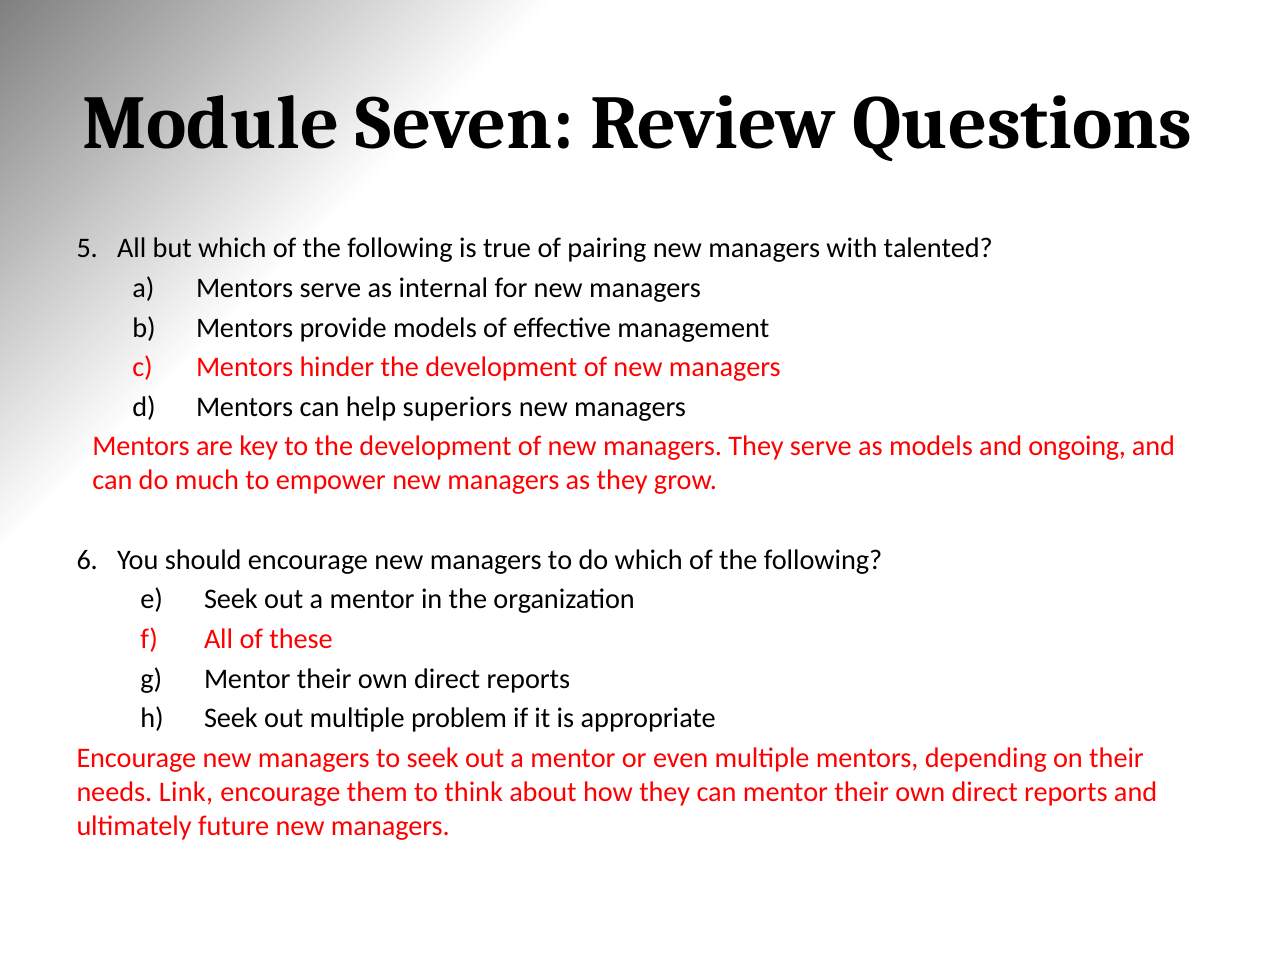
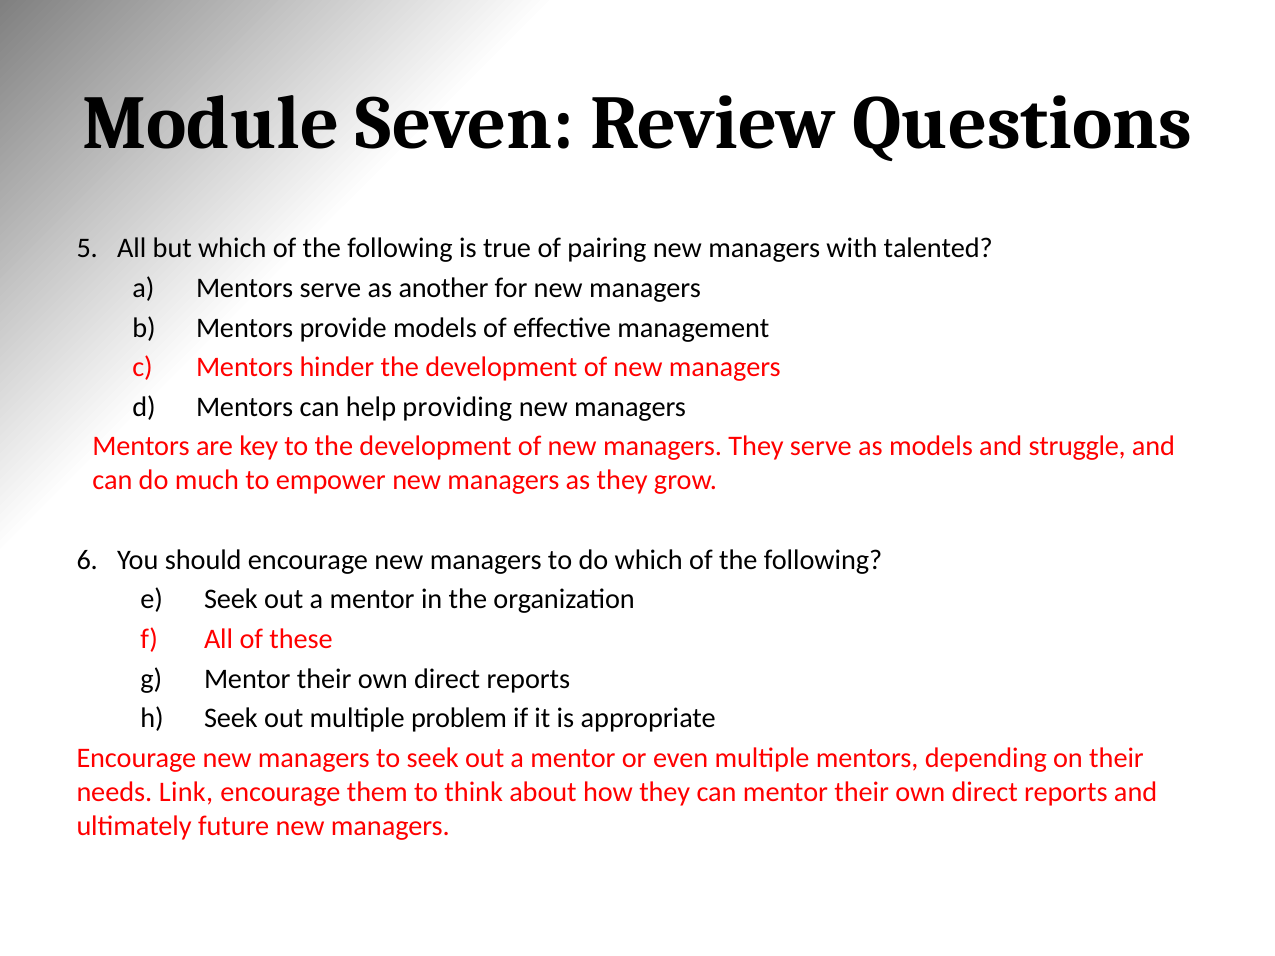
internal: internal -> another
superiors: superiors -> providing
ongoing: ongoing -> struggle
